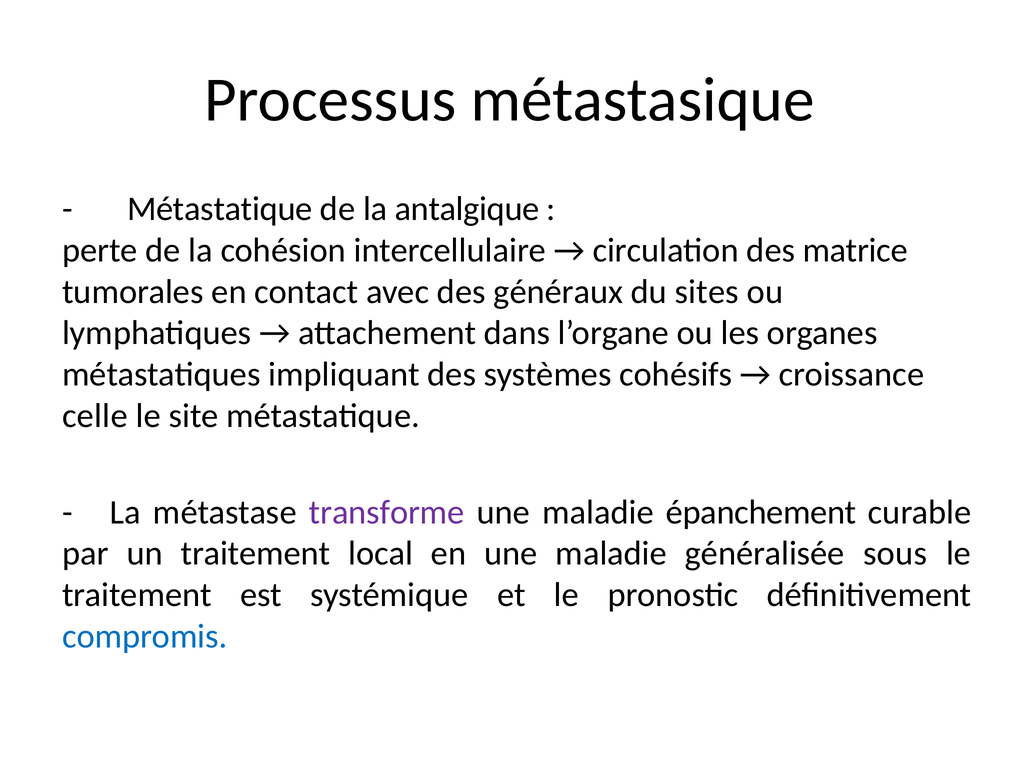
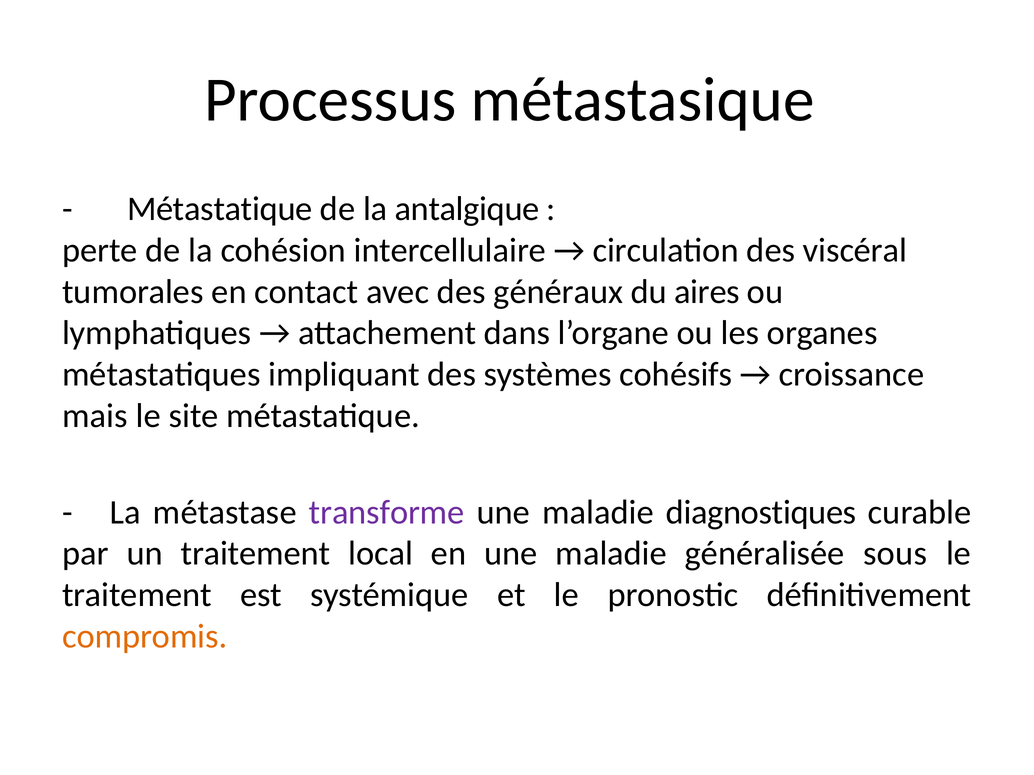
matrice: matrice -> viscéral
sites: sites -> aires
celle: celle -> mais
épanchement: épanchement -> diagnostiques
compromis colour: blue -> orange
